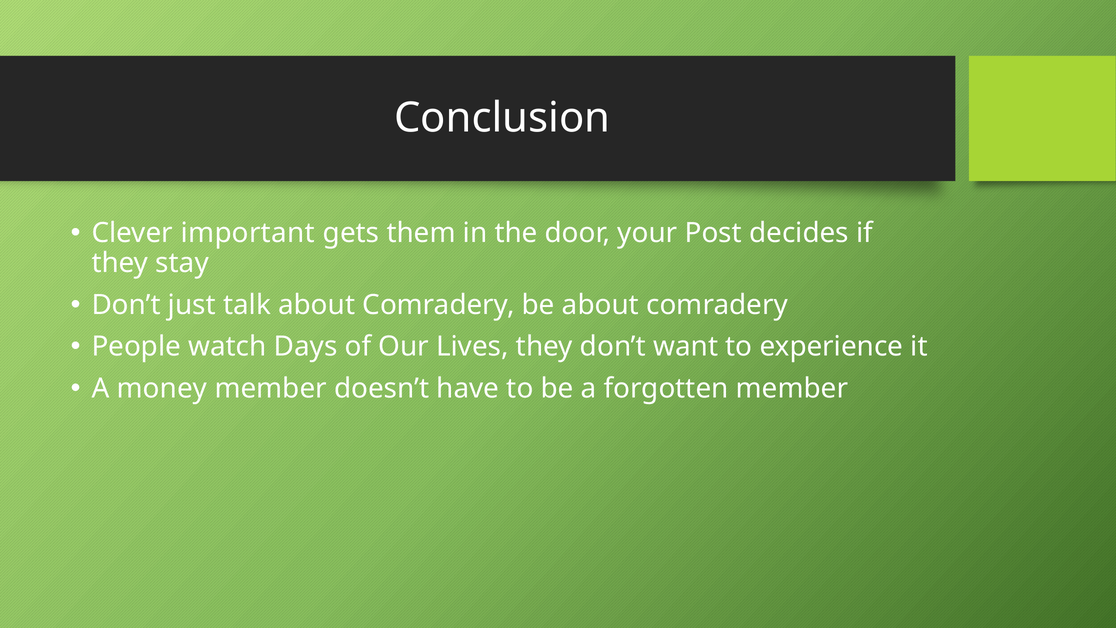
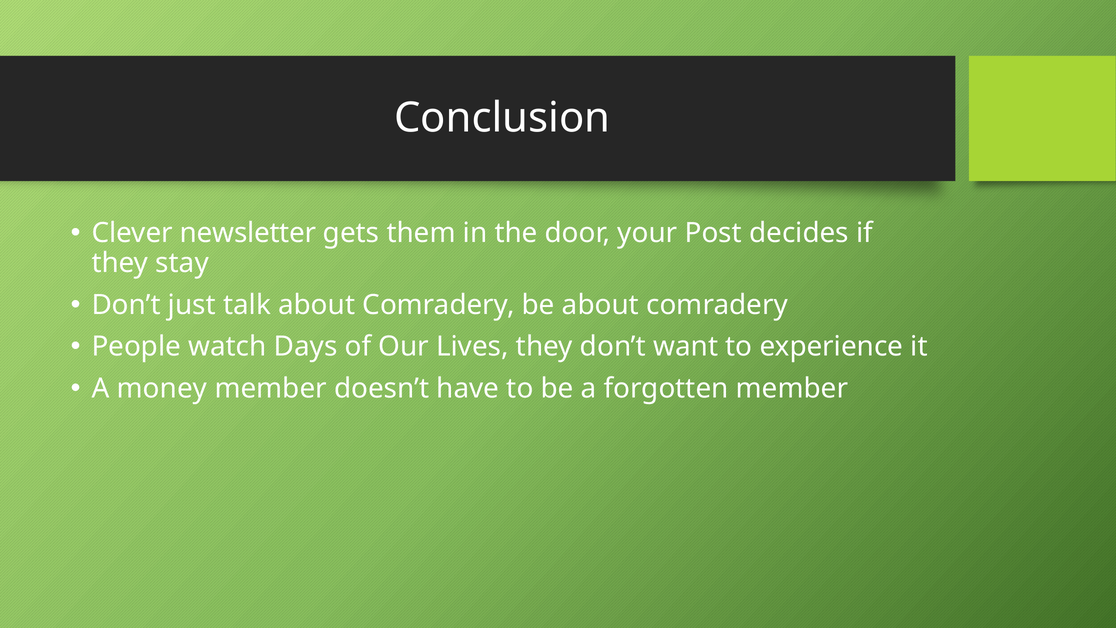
important: important -> newsletter
